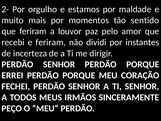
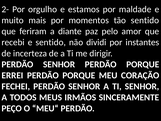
louvor: louvor -> diante
e feriram: feriram -> sentido
